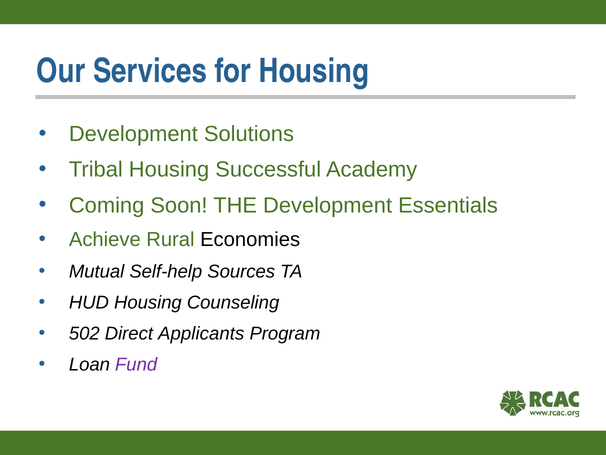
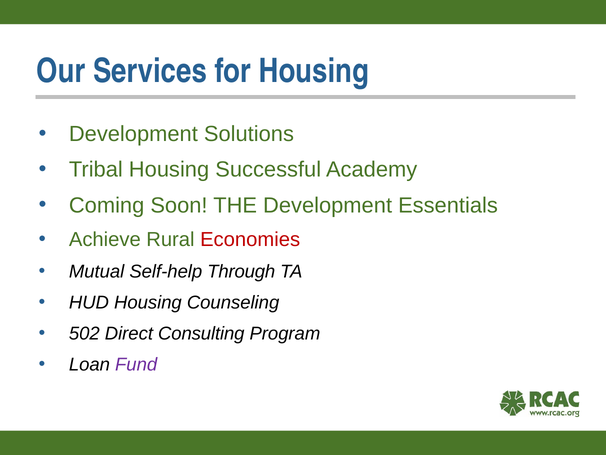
Economies colour: black -> red
Sources: Sources -> Through
Applicants: Applicants -> Consulting
